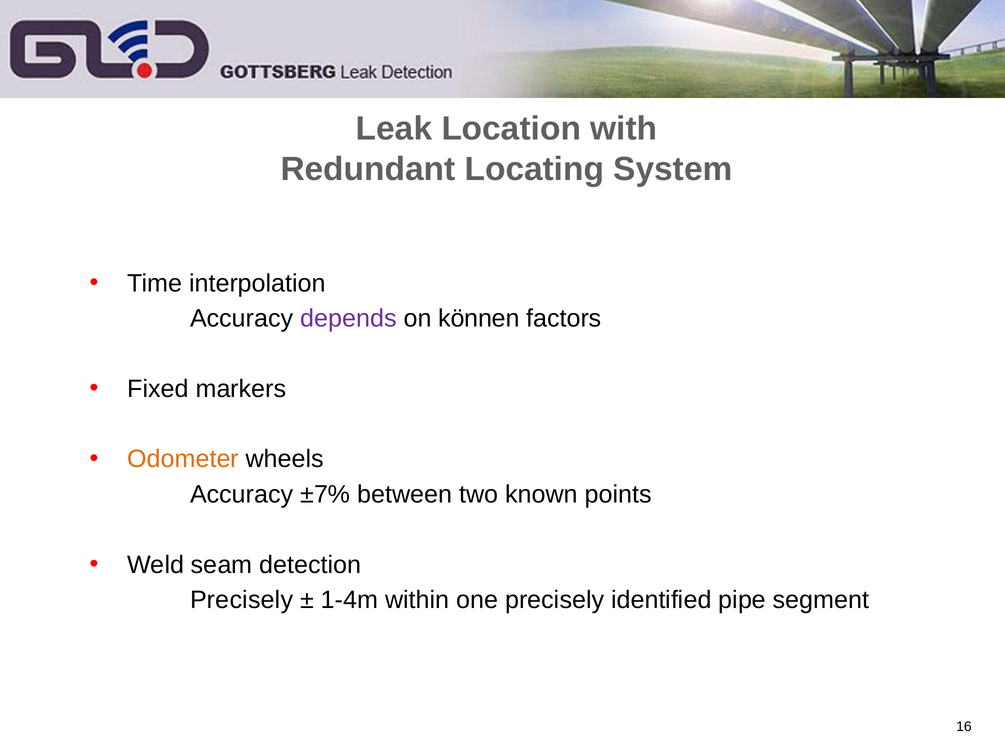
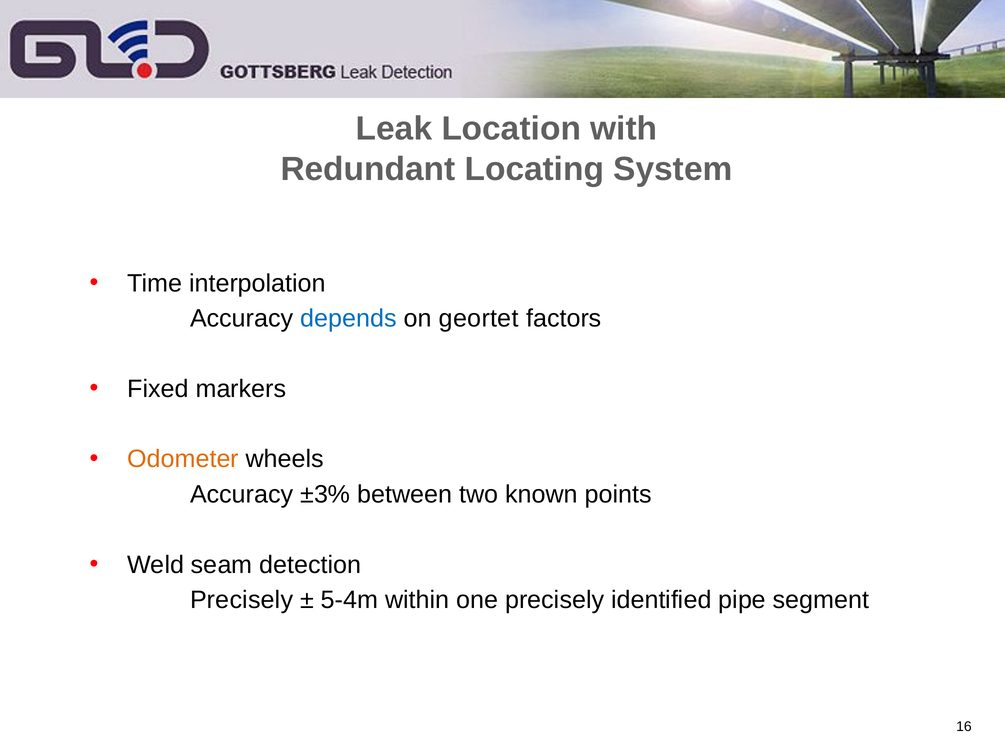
depends colour: purple -> blue
können: können -> geortet
±7%: ±7% -> ±3%
1-4m: 1-4m -> 5-4m
